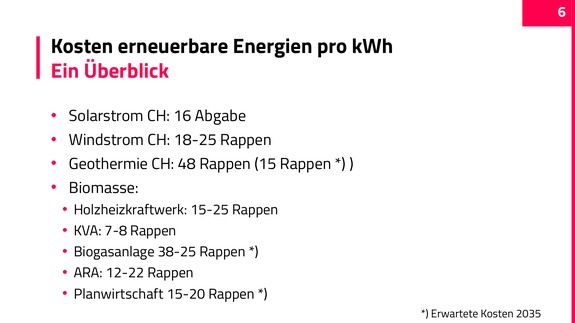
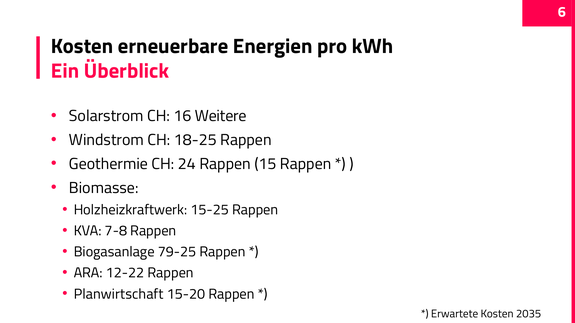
Abgabe: Abgabe -> Weitere
48: 48 -> 24
38-25: 38-25 -> 79-25
